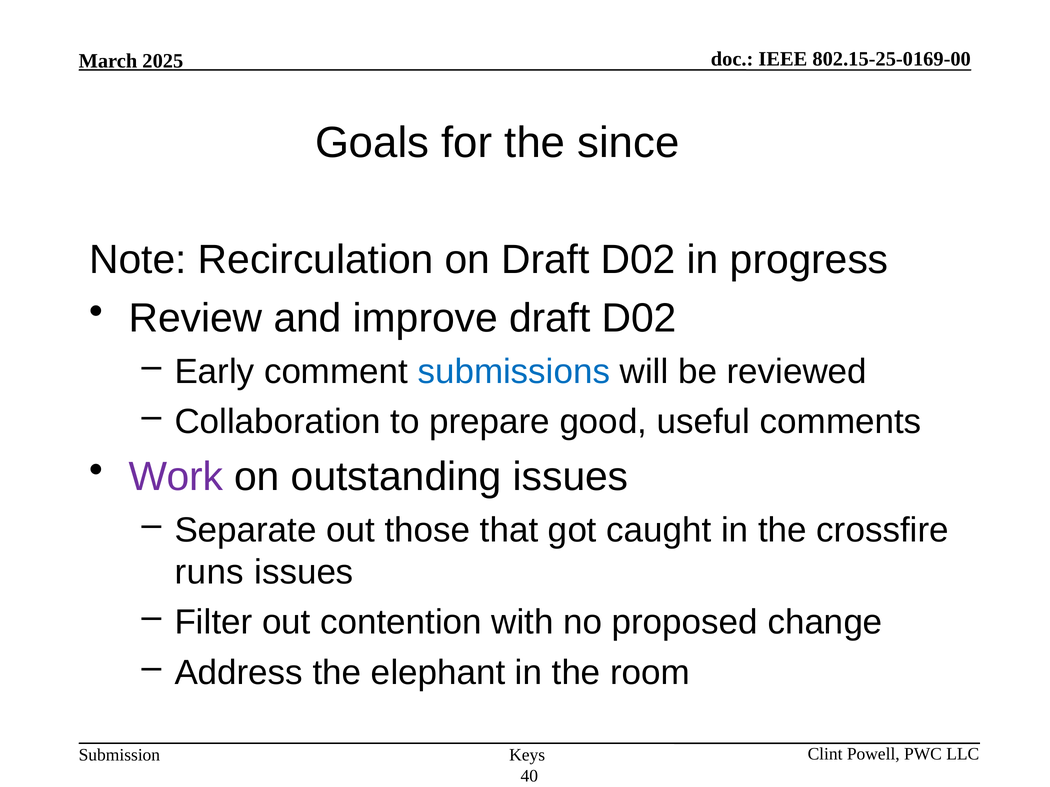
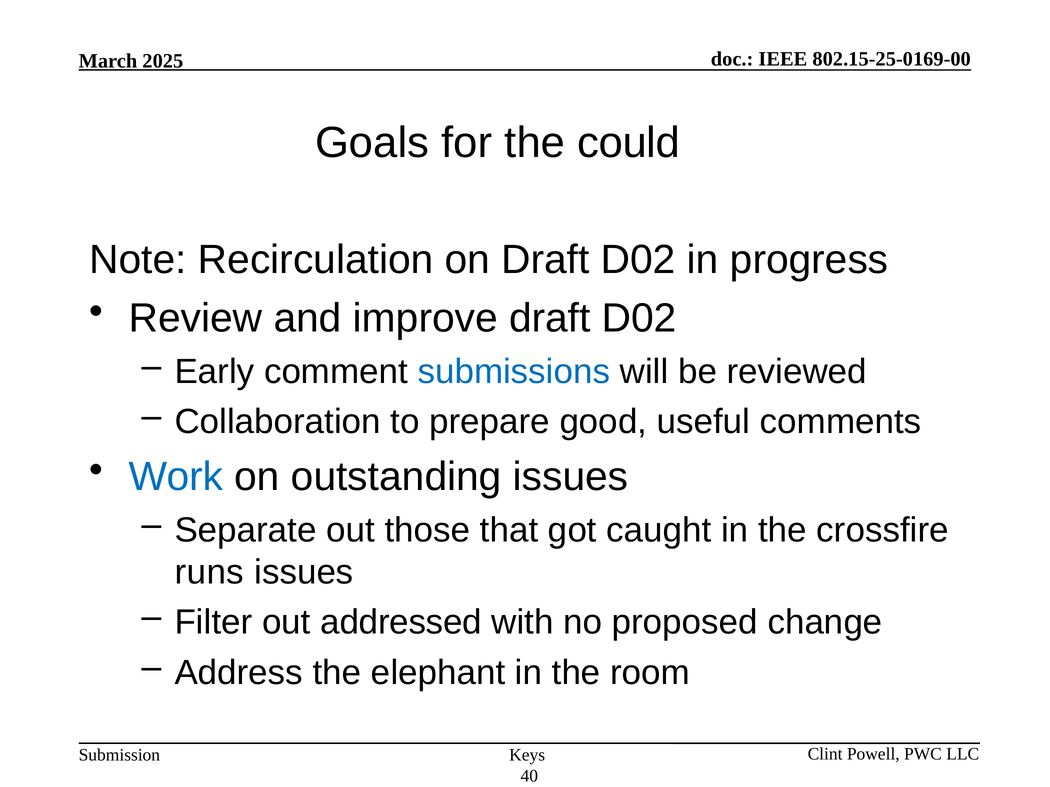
since: since -> could
Work colour: purple -> blue
contention: contention -> addressed
